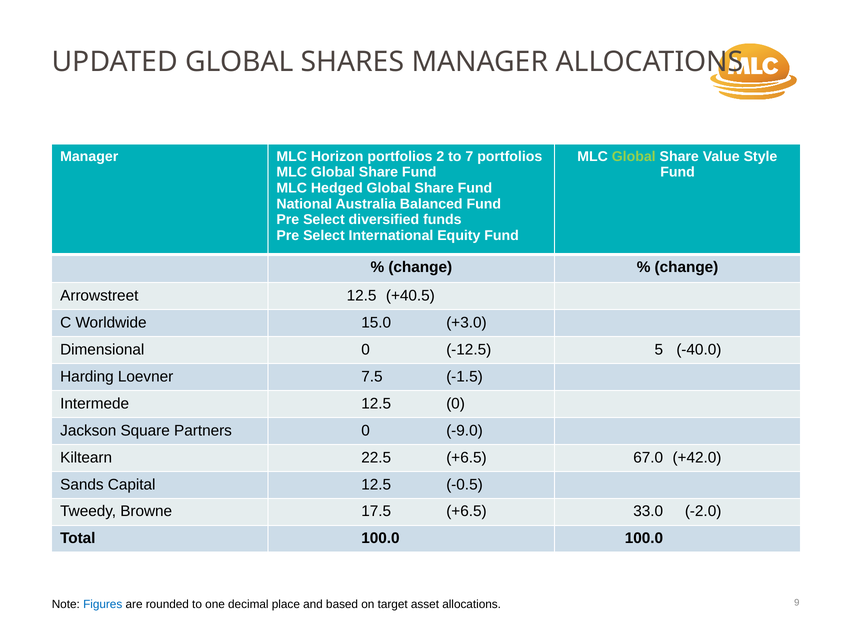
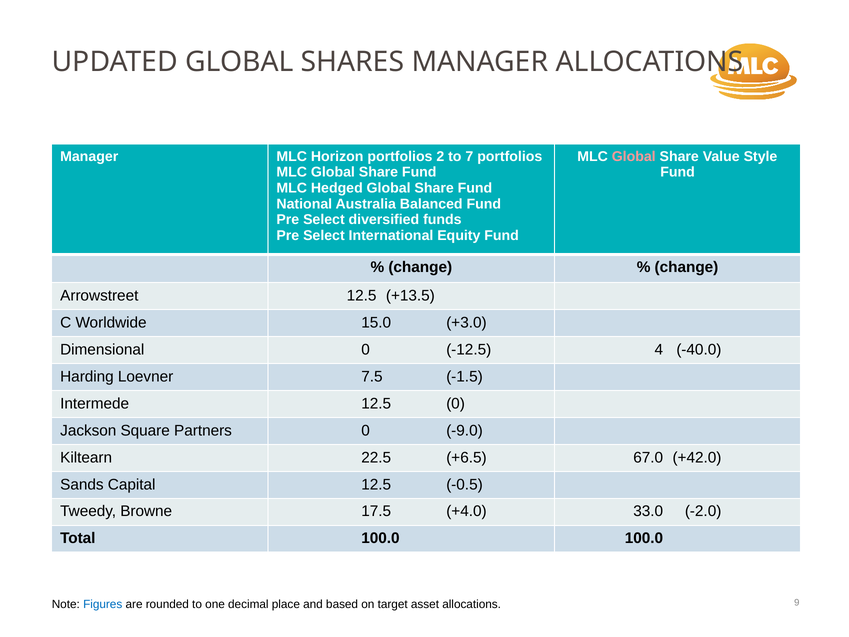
Global at (634, 156) colour: light green -> pink
+40.5: +40.5 -> +13.5
5: 5 -> 4
17.5 +6.5: +6.5 -> +4.0
